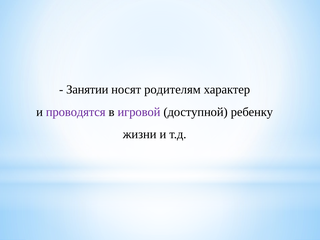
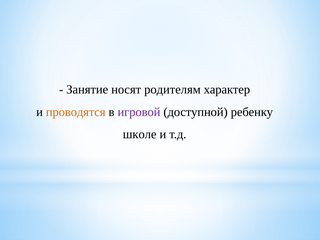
Занятии: Занятии -> Занятие
проводятся colour: purple -> orange
жизни: жизни -> школе
